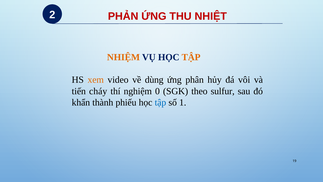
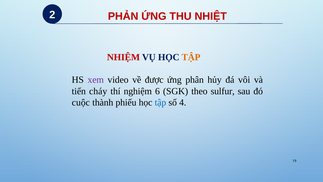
NHIỆM colour: orange -> red
xem colour: orange -> purple
dùng: dùng -> được
0: 0 -> 6
khẩn: khẩn -> cuộc
1: 1 -> 4
